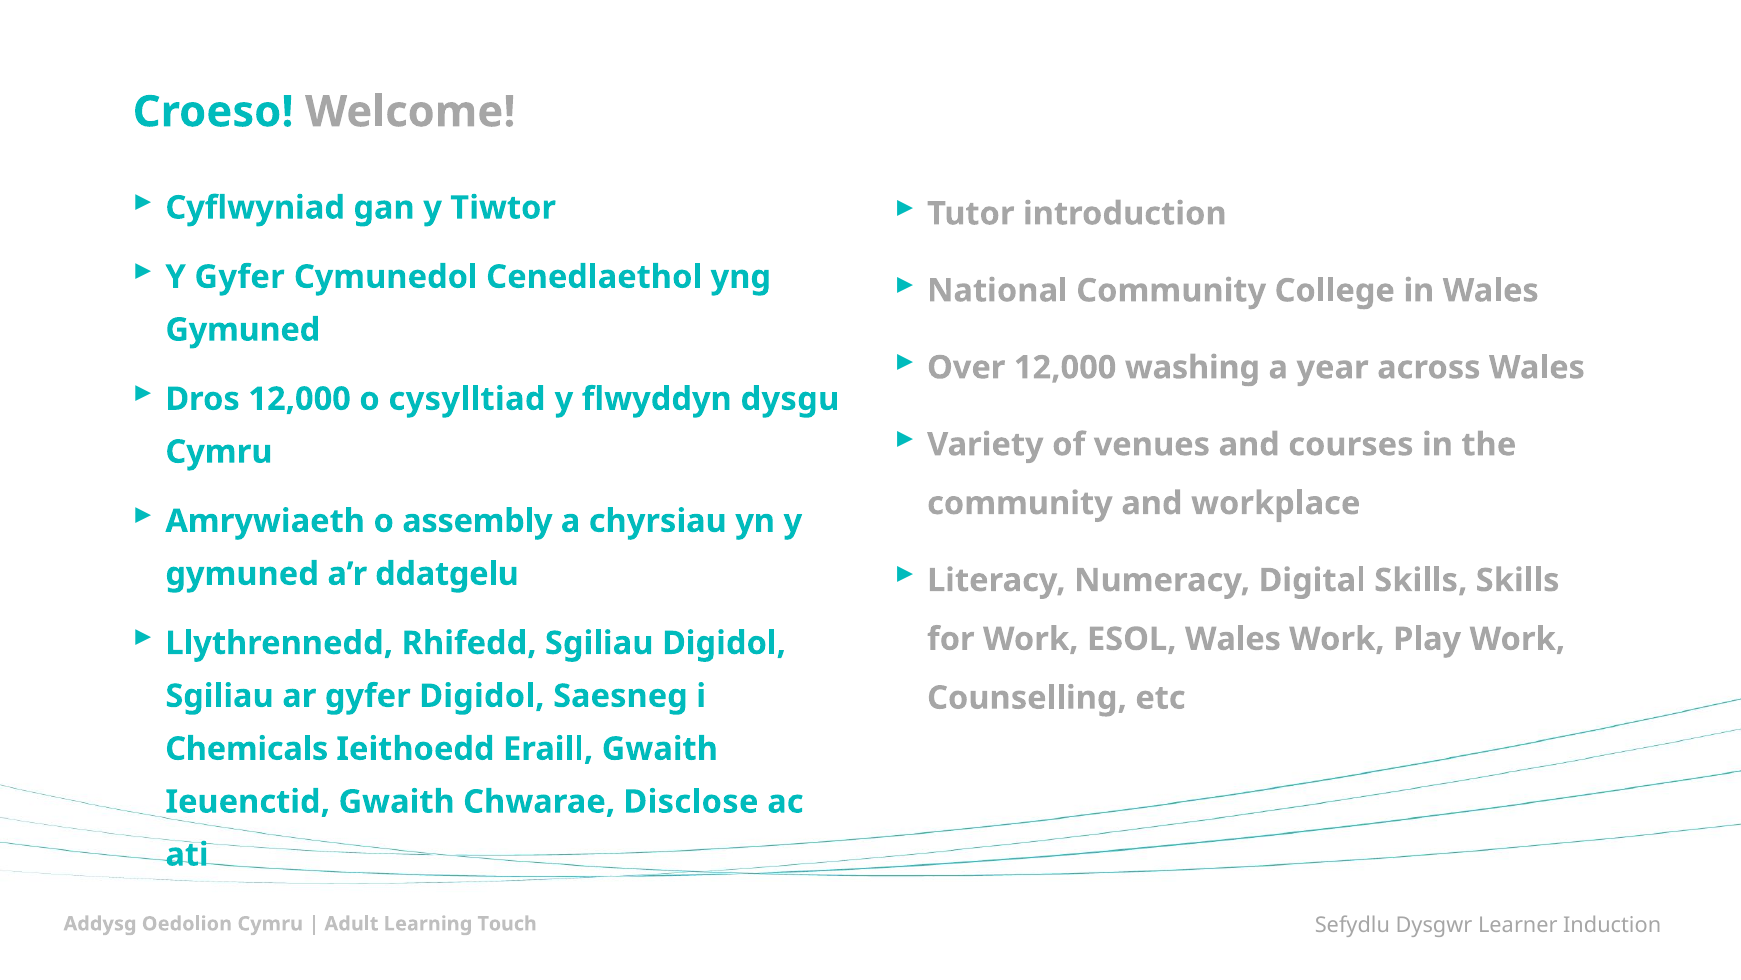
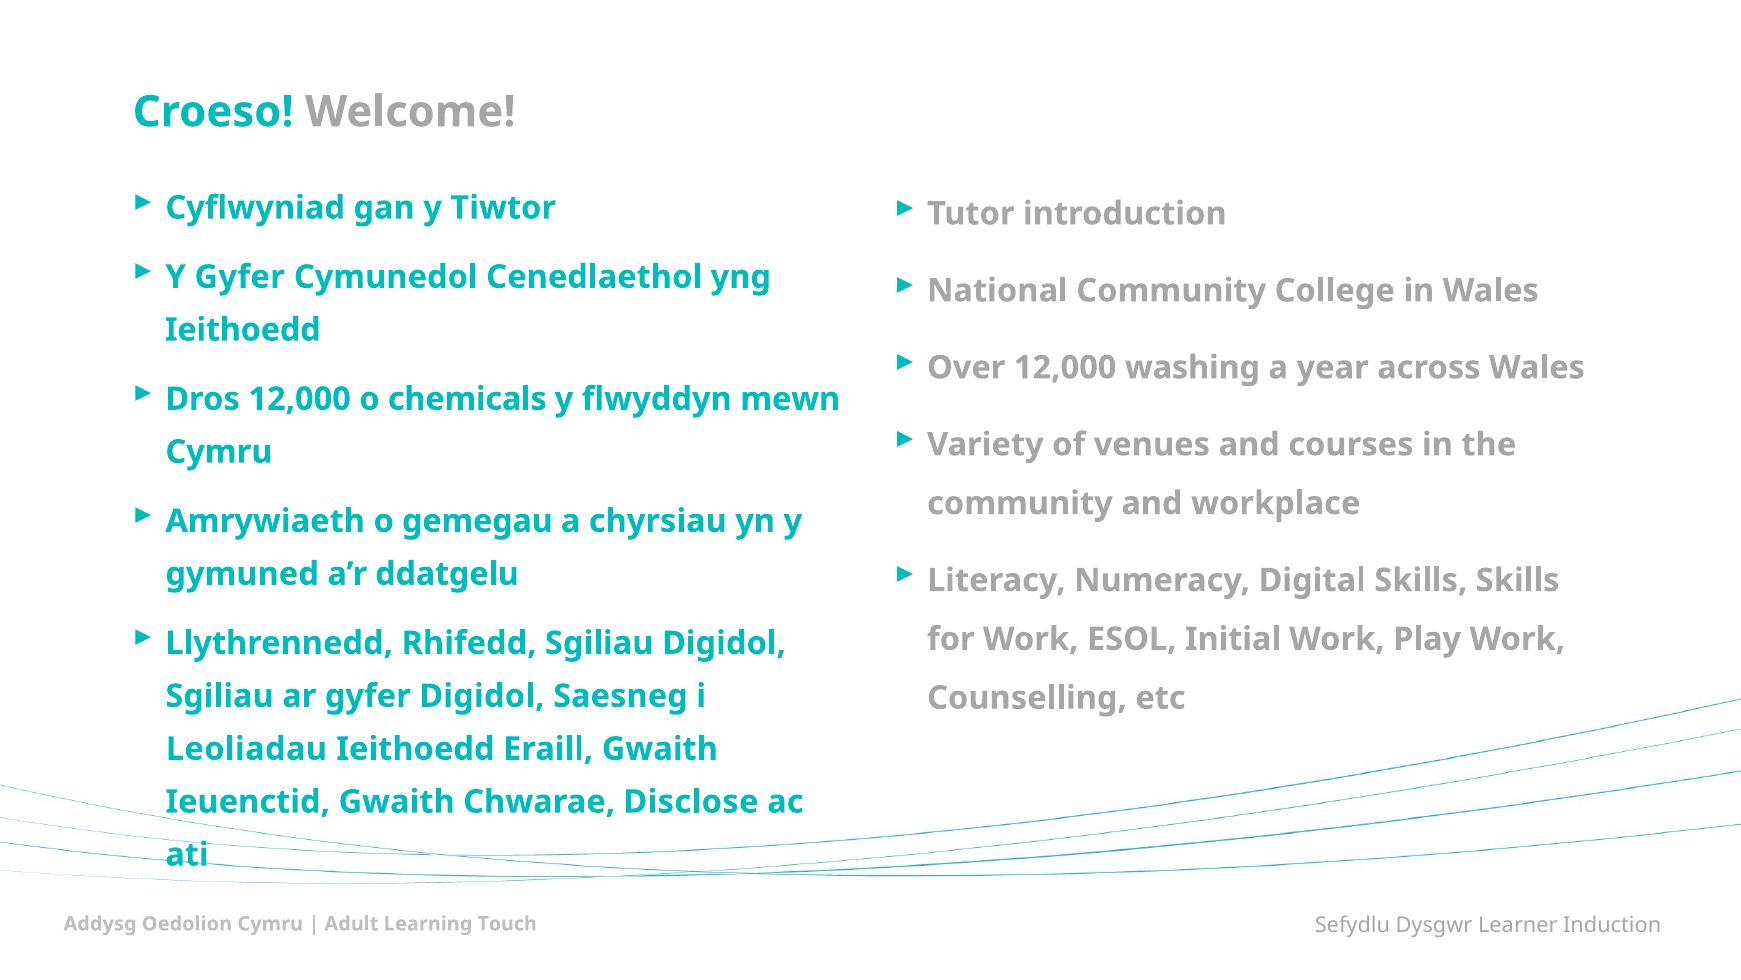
Gymuned at (243, 330): Gymuned -> Ieithoedd
cysylltiad: cysylltiad -> chemicals
dysgu: dysgu -> mewn
assembly: assembly -> gemegau
ESOL Wales: Wales -> Initial
Chemicals: Chemicals -> Leoliadau
